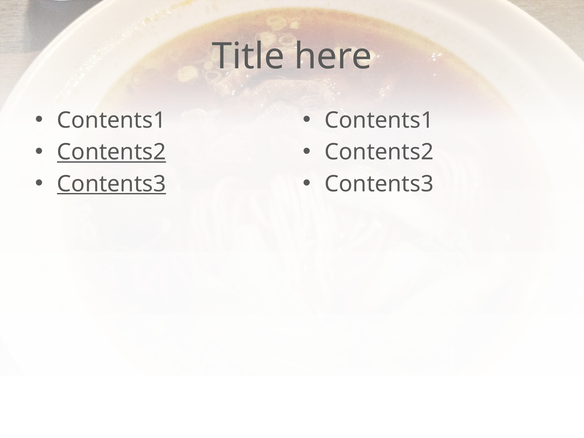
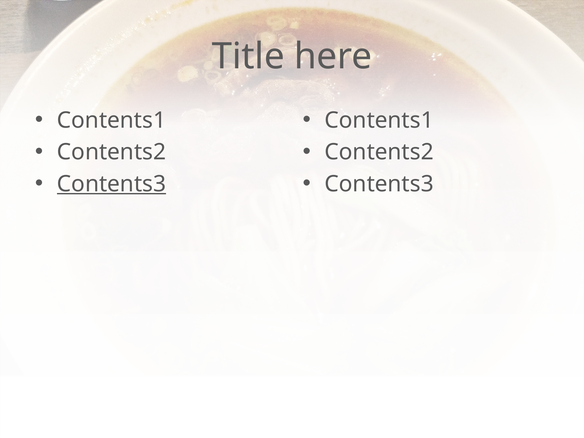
Contents2 at (111, 152) underline: present -> none
